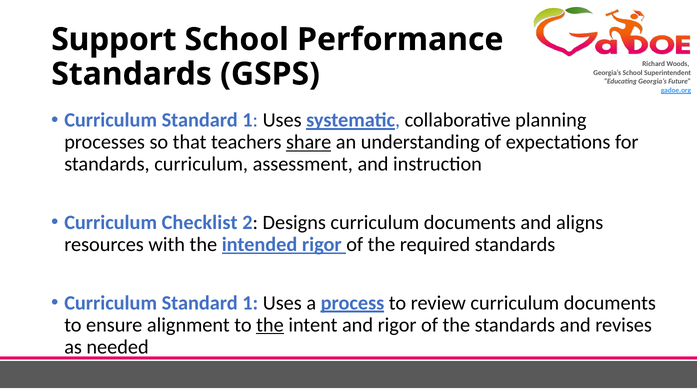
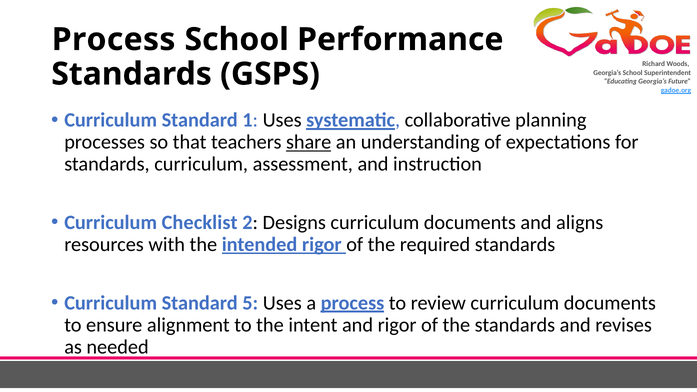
Support at (114, 40): Support -> Process
1 at (250, 303): 1 -> 5
the at (270, 325) underline: present -> none
